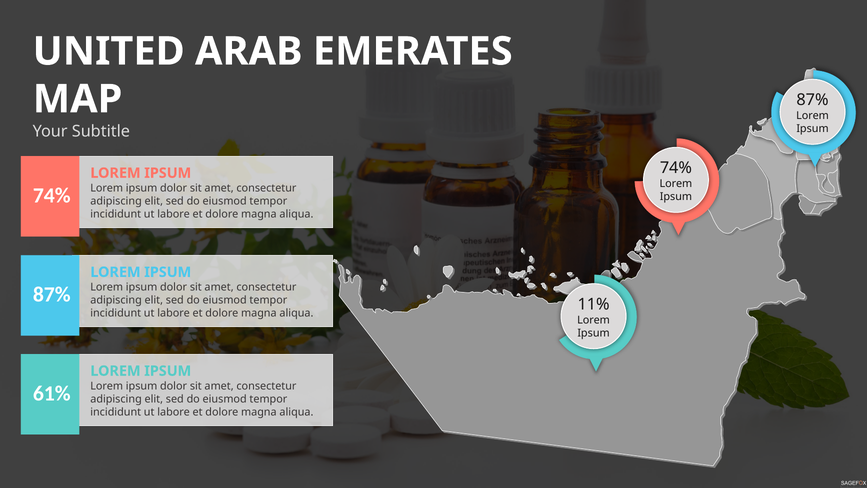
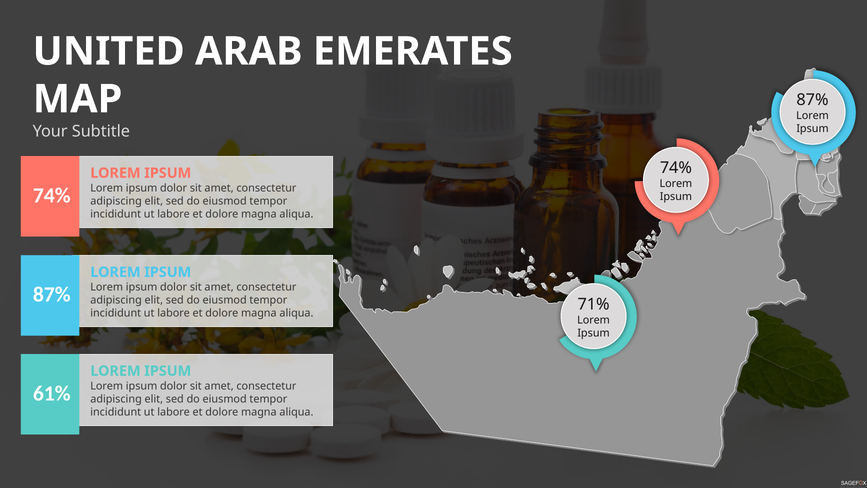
11%: 11% -> 71%
